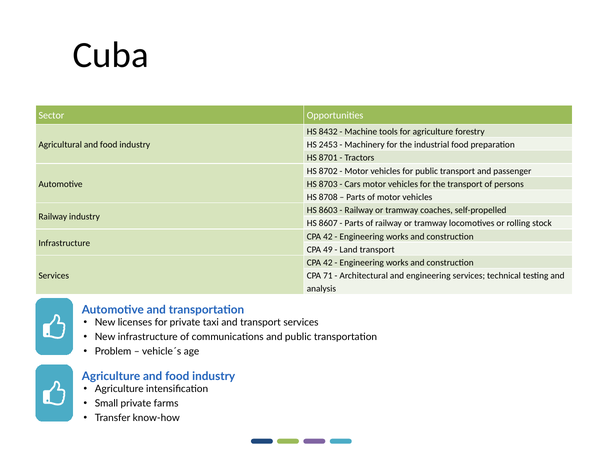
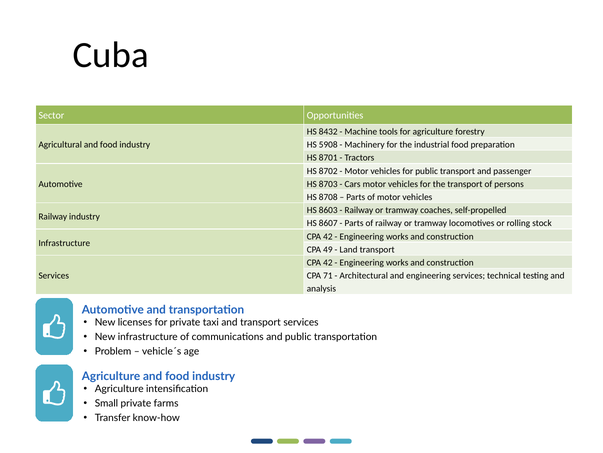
2453: 2453 -> 5908
